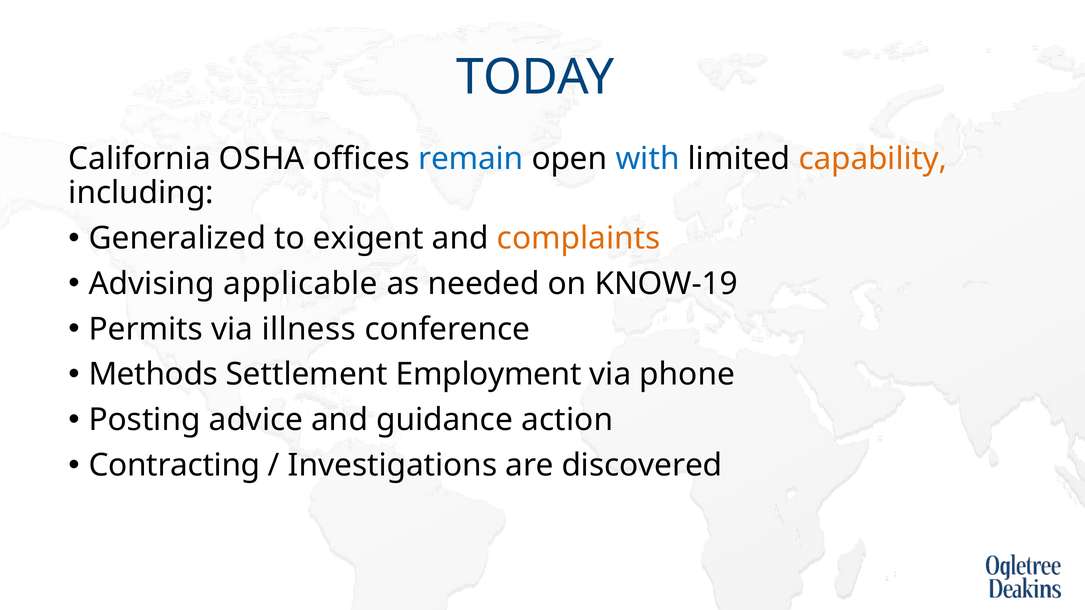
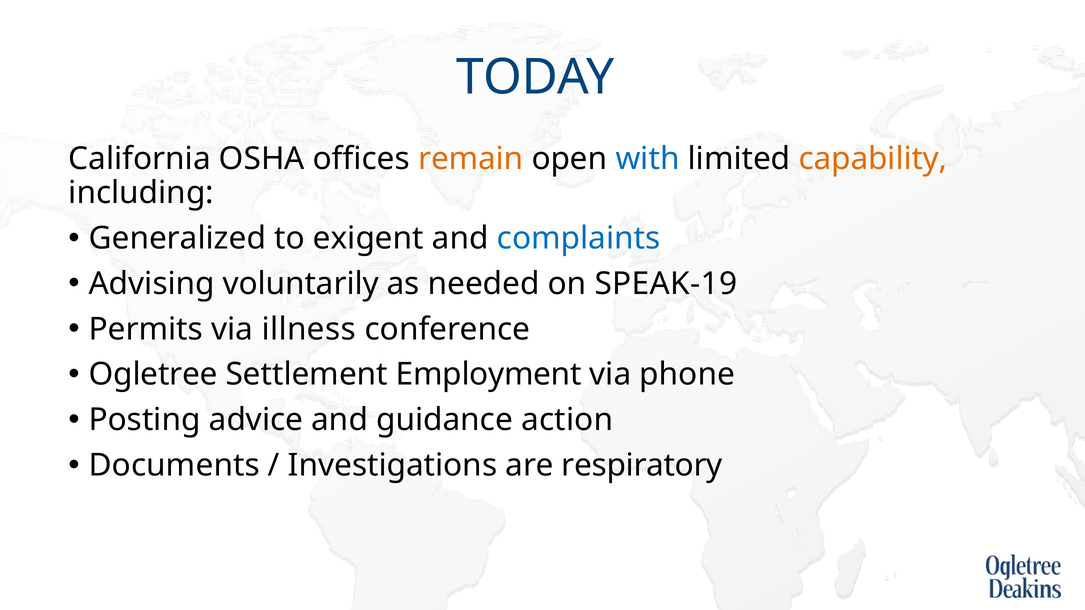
remain colour: blue -> orange
complaints colour: orange -> blue
applicable: applicable -> voluntarily
KNOW-19: KNOW-19 -> SPEAK-19
Methods: Methods -> Ogletree
Contracting: Contracting -> Documents
discovered: discovered -> respiratory
